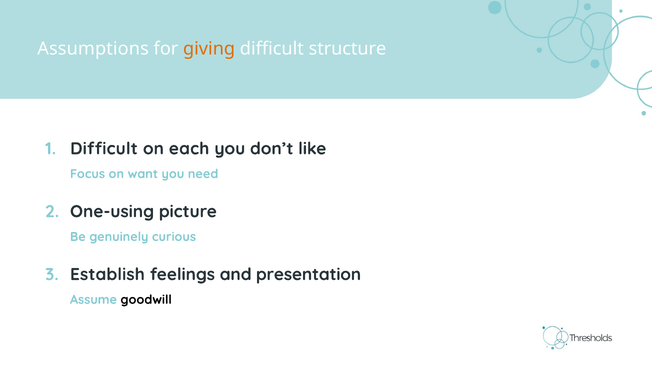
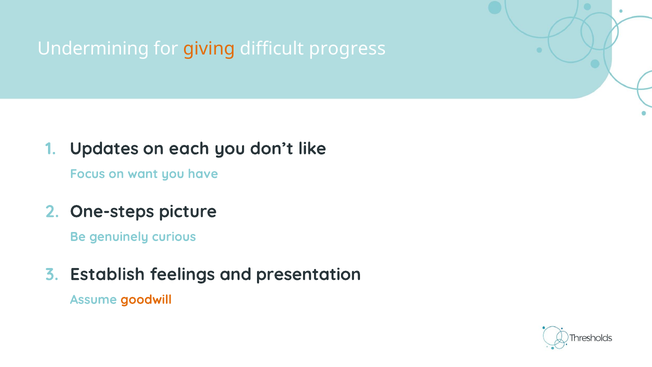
Assumptions: Assumptions -> Undermining
structure: structure -> progress
Difficult at (104, 149): Difficult -> Updates
need: need -> have
One-using: One-using -> One-steps
goodwill colour: black -> orange
